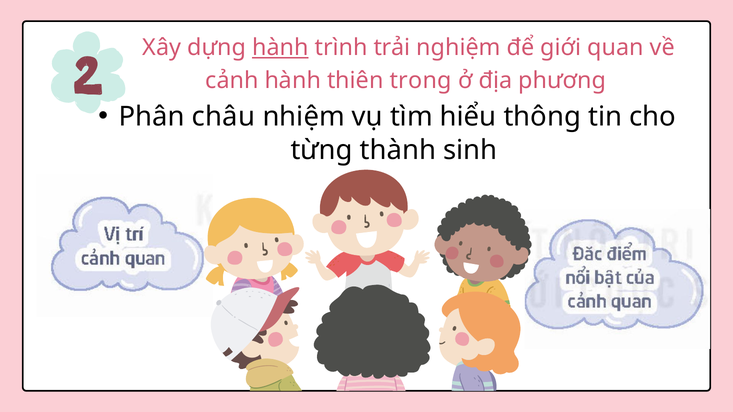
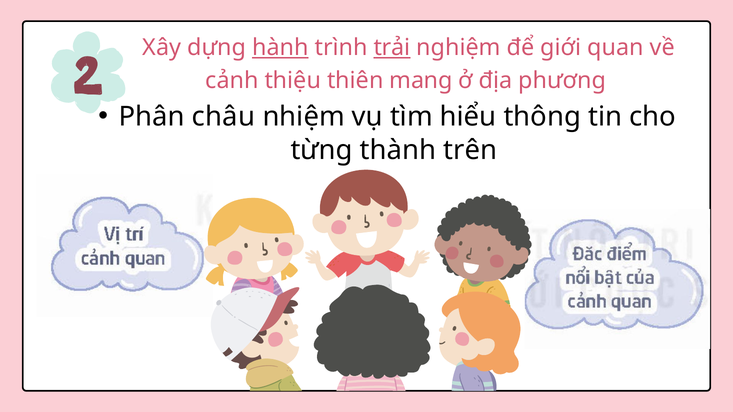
trải underline: none -> present
cảnh hành: hành -> thiệu
trong: trong -> mang
sinh: sinh -> trên
